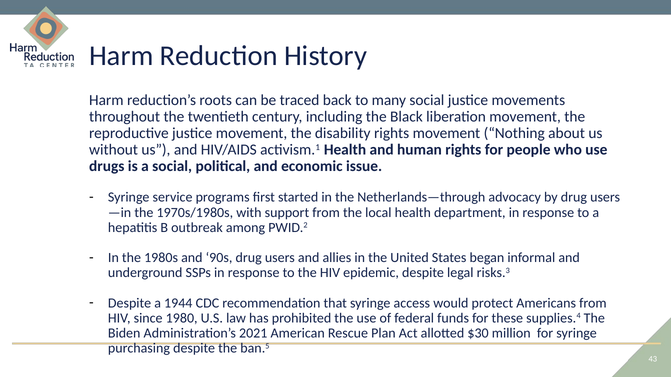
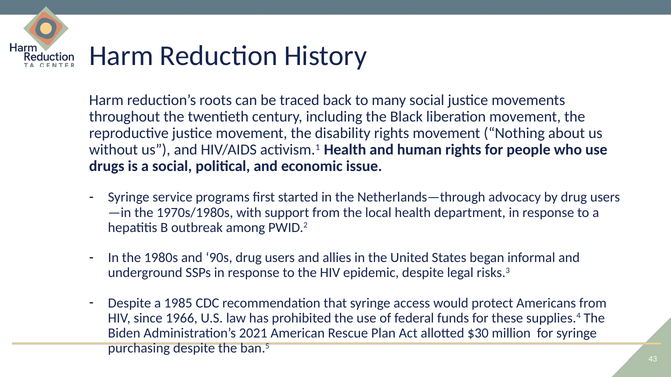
1944: 1944 -> 1985
1980: 1980 -> 1966
